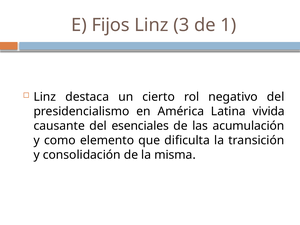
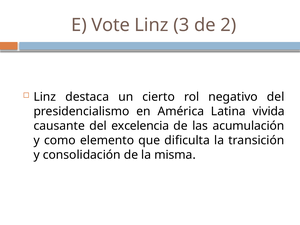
Fijos: Fijos -> Vote
1: 1 -> 2
esenciales: esenciales -> excelencia
